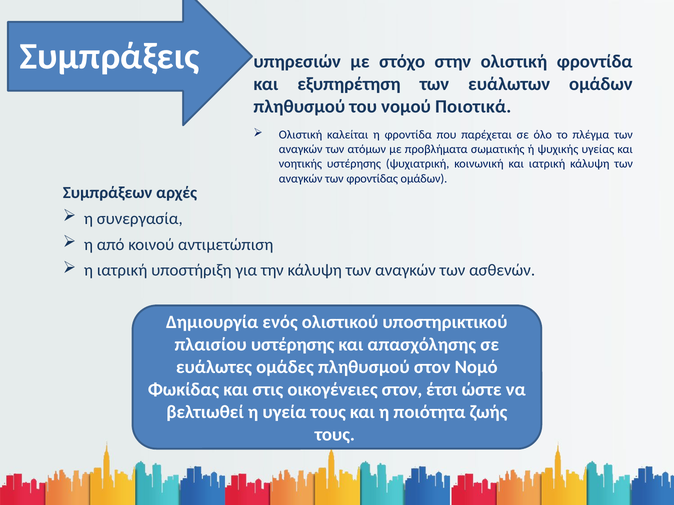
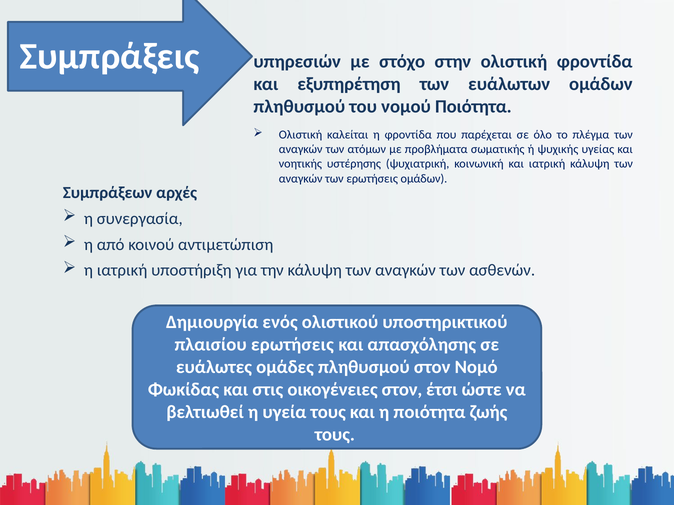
νομού Ποιοτικά: Ποιοτικά -> Ποιότητα
των φροντίδας: φροντίδας -> ερωτήσεις
πλαισίου υστέρησης: υστέρησης -> ερωτήσεις
